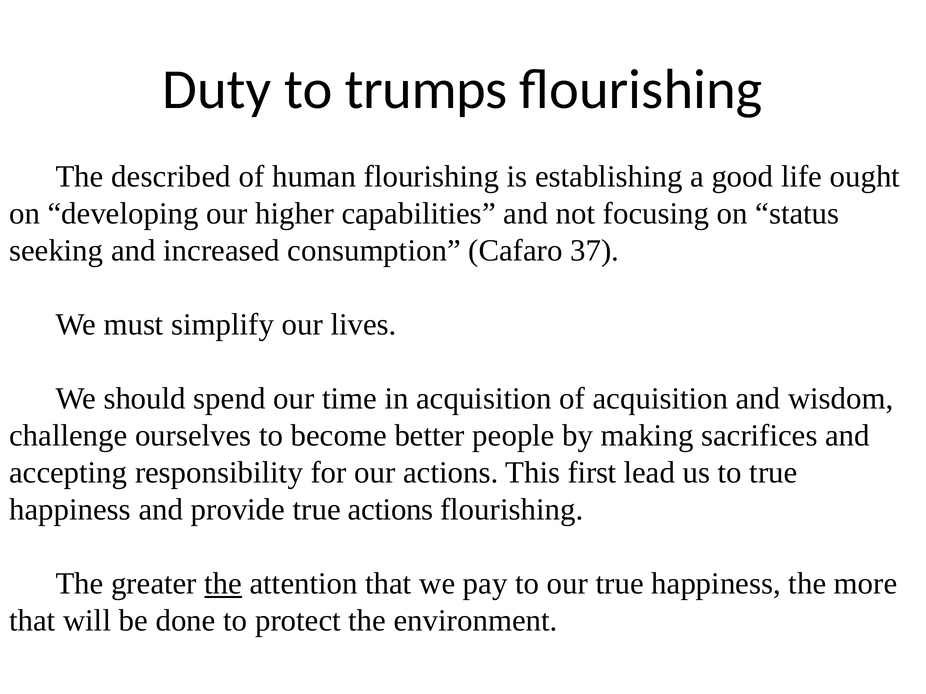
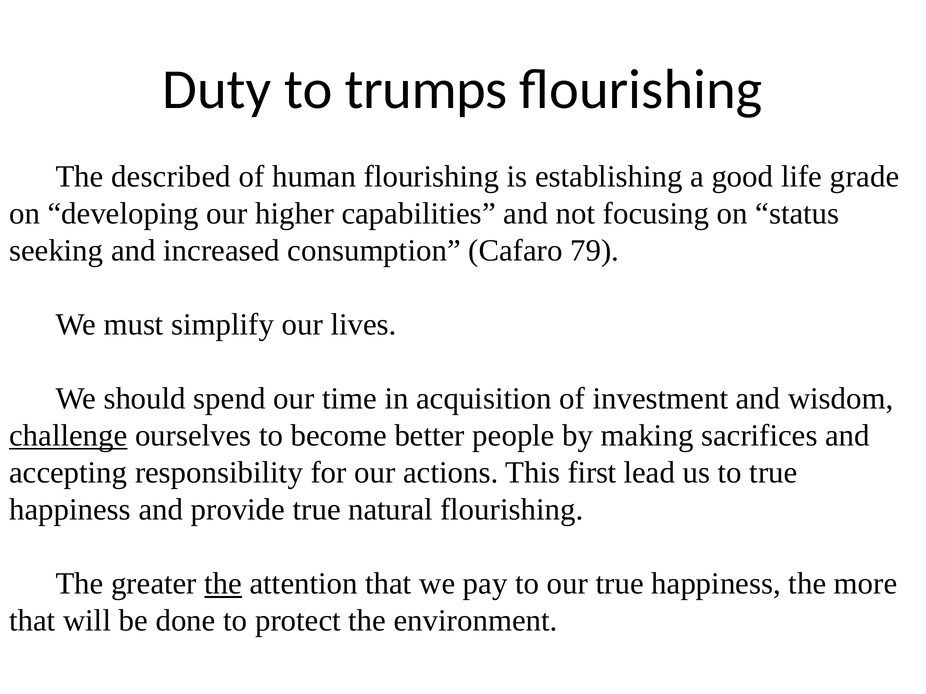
ought: ought -> grade
37: 37 -> 79
of acquisition: acquisition -> investment
challenge underline: none -> present
true actions: actions -> natural
